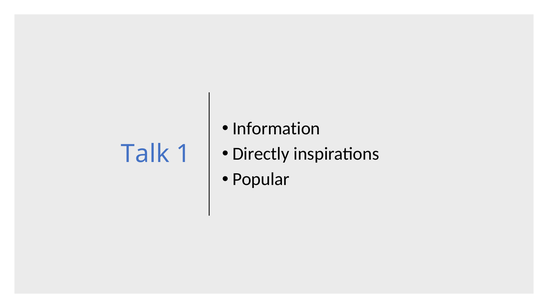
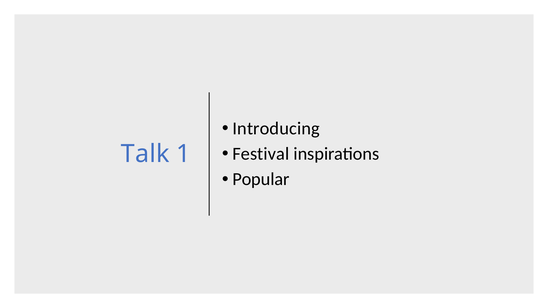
Information: Information -> Introducing
Directly: Directly -> Festival
